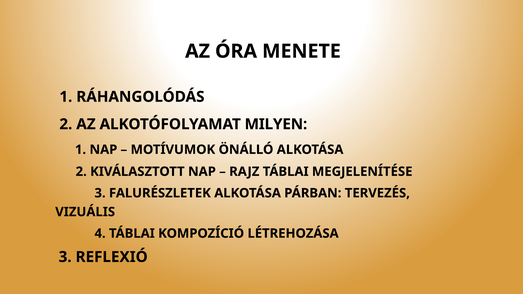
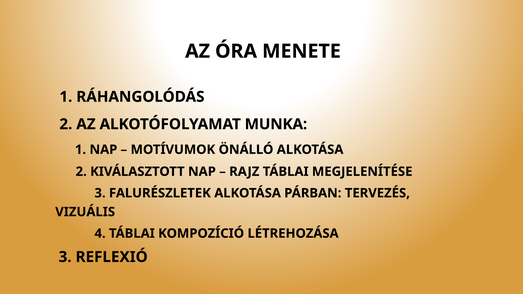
MILYEN: MILYEN -> MUNKA
